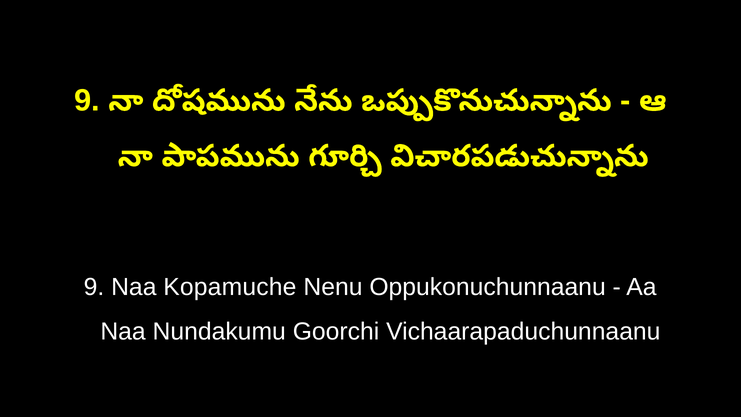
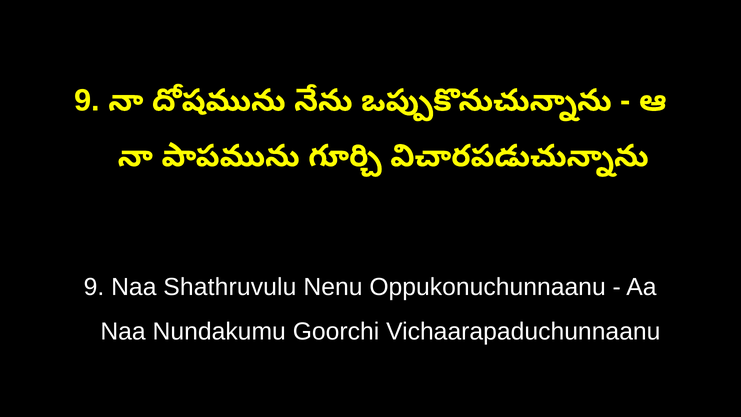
Kopamuche: Kopamuche -> Shathruvulu
